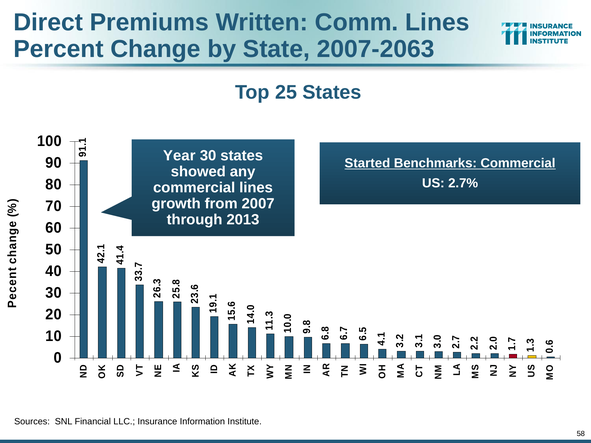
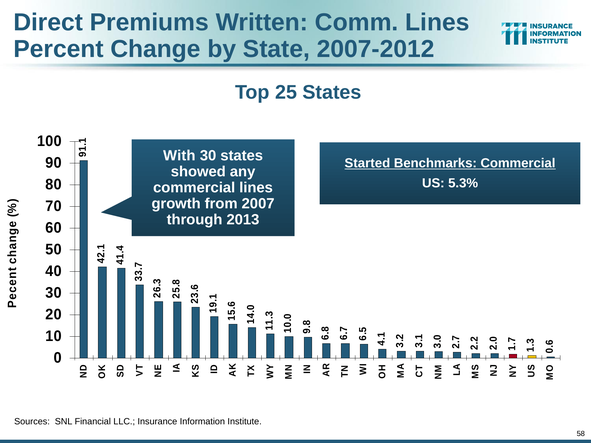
2007-2063: 2007-2063 -> 2007-2012
Year: Year -> With
2.7%: 2.7% -> 5.3%
